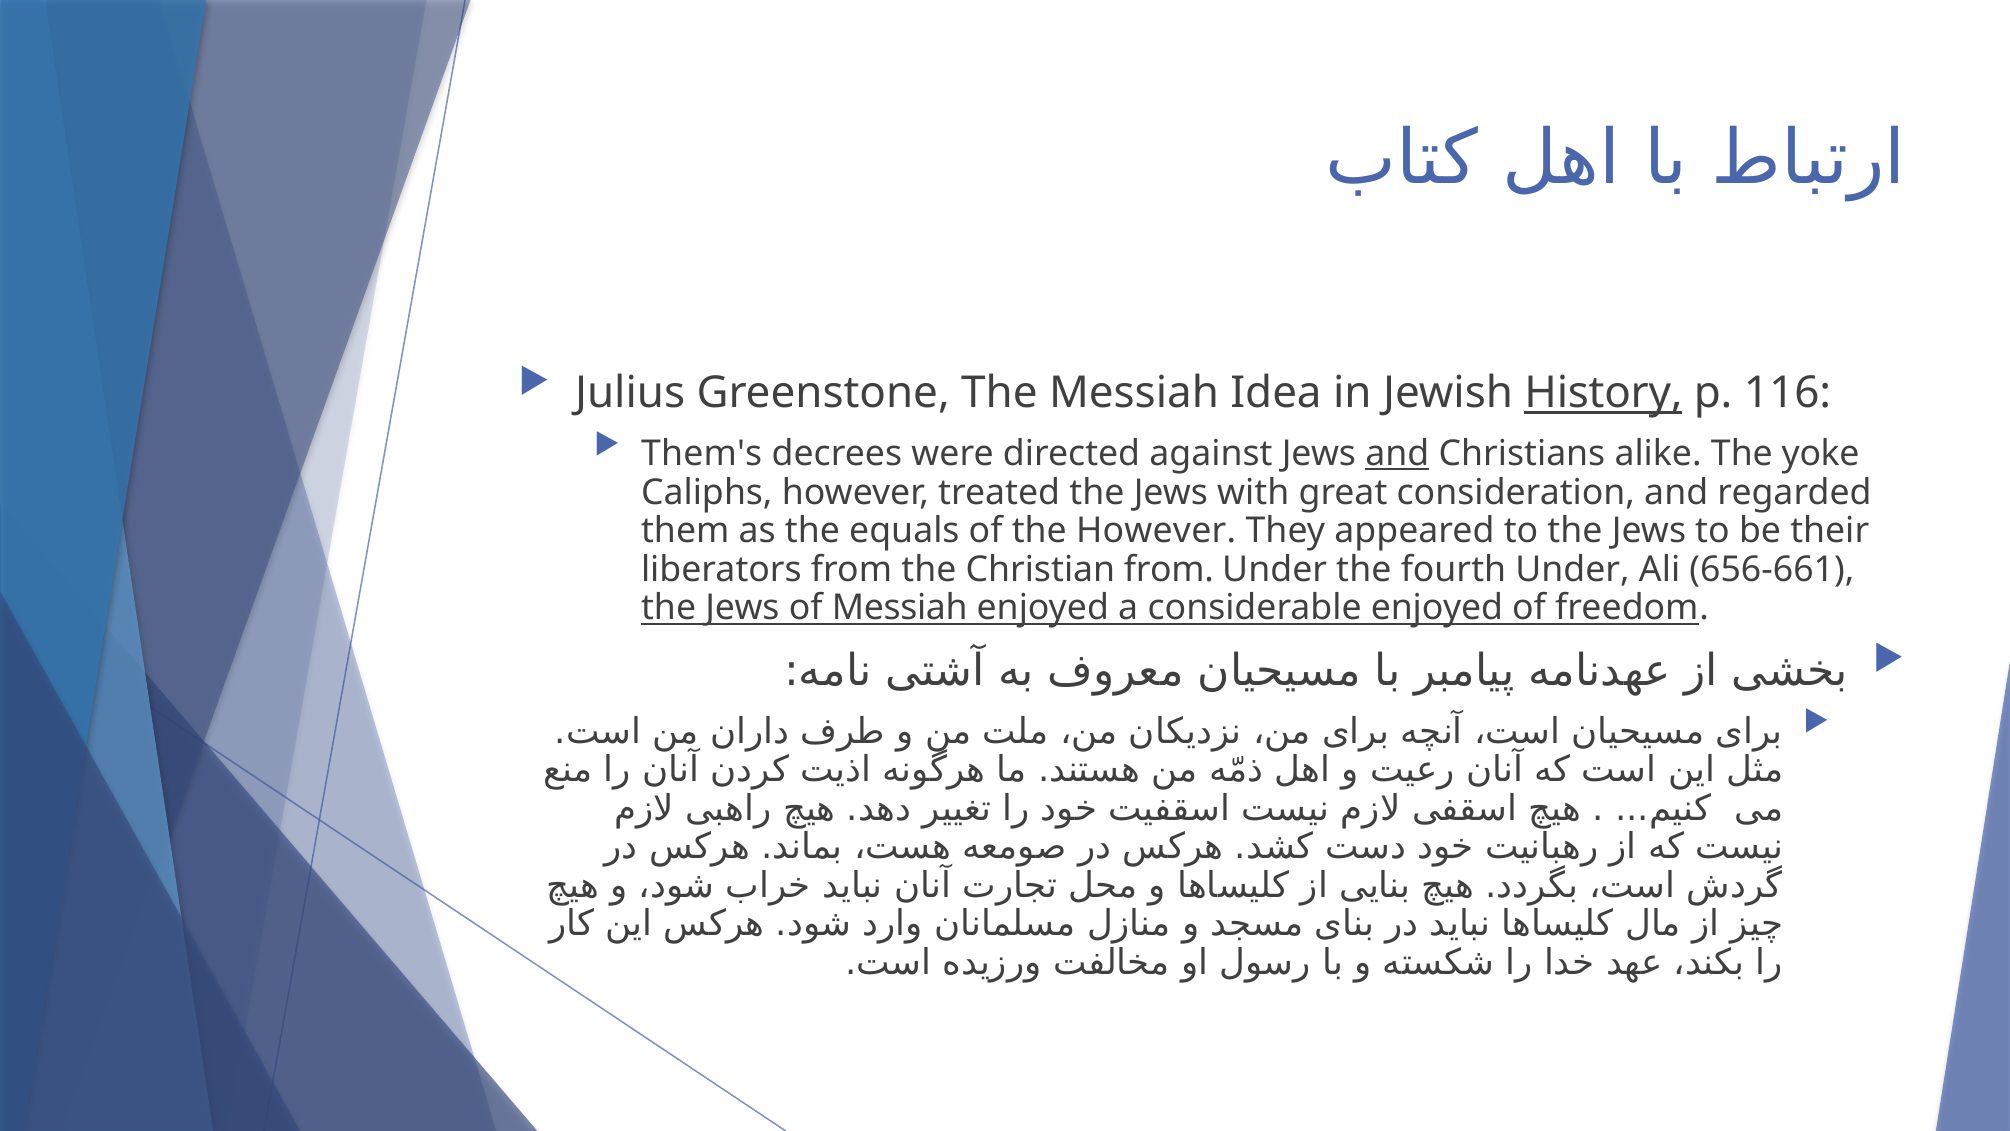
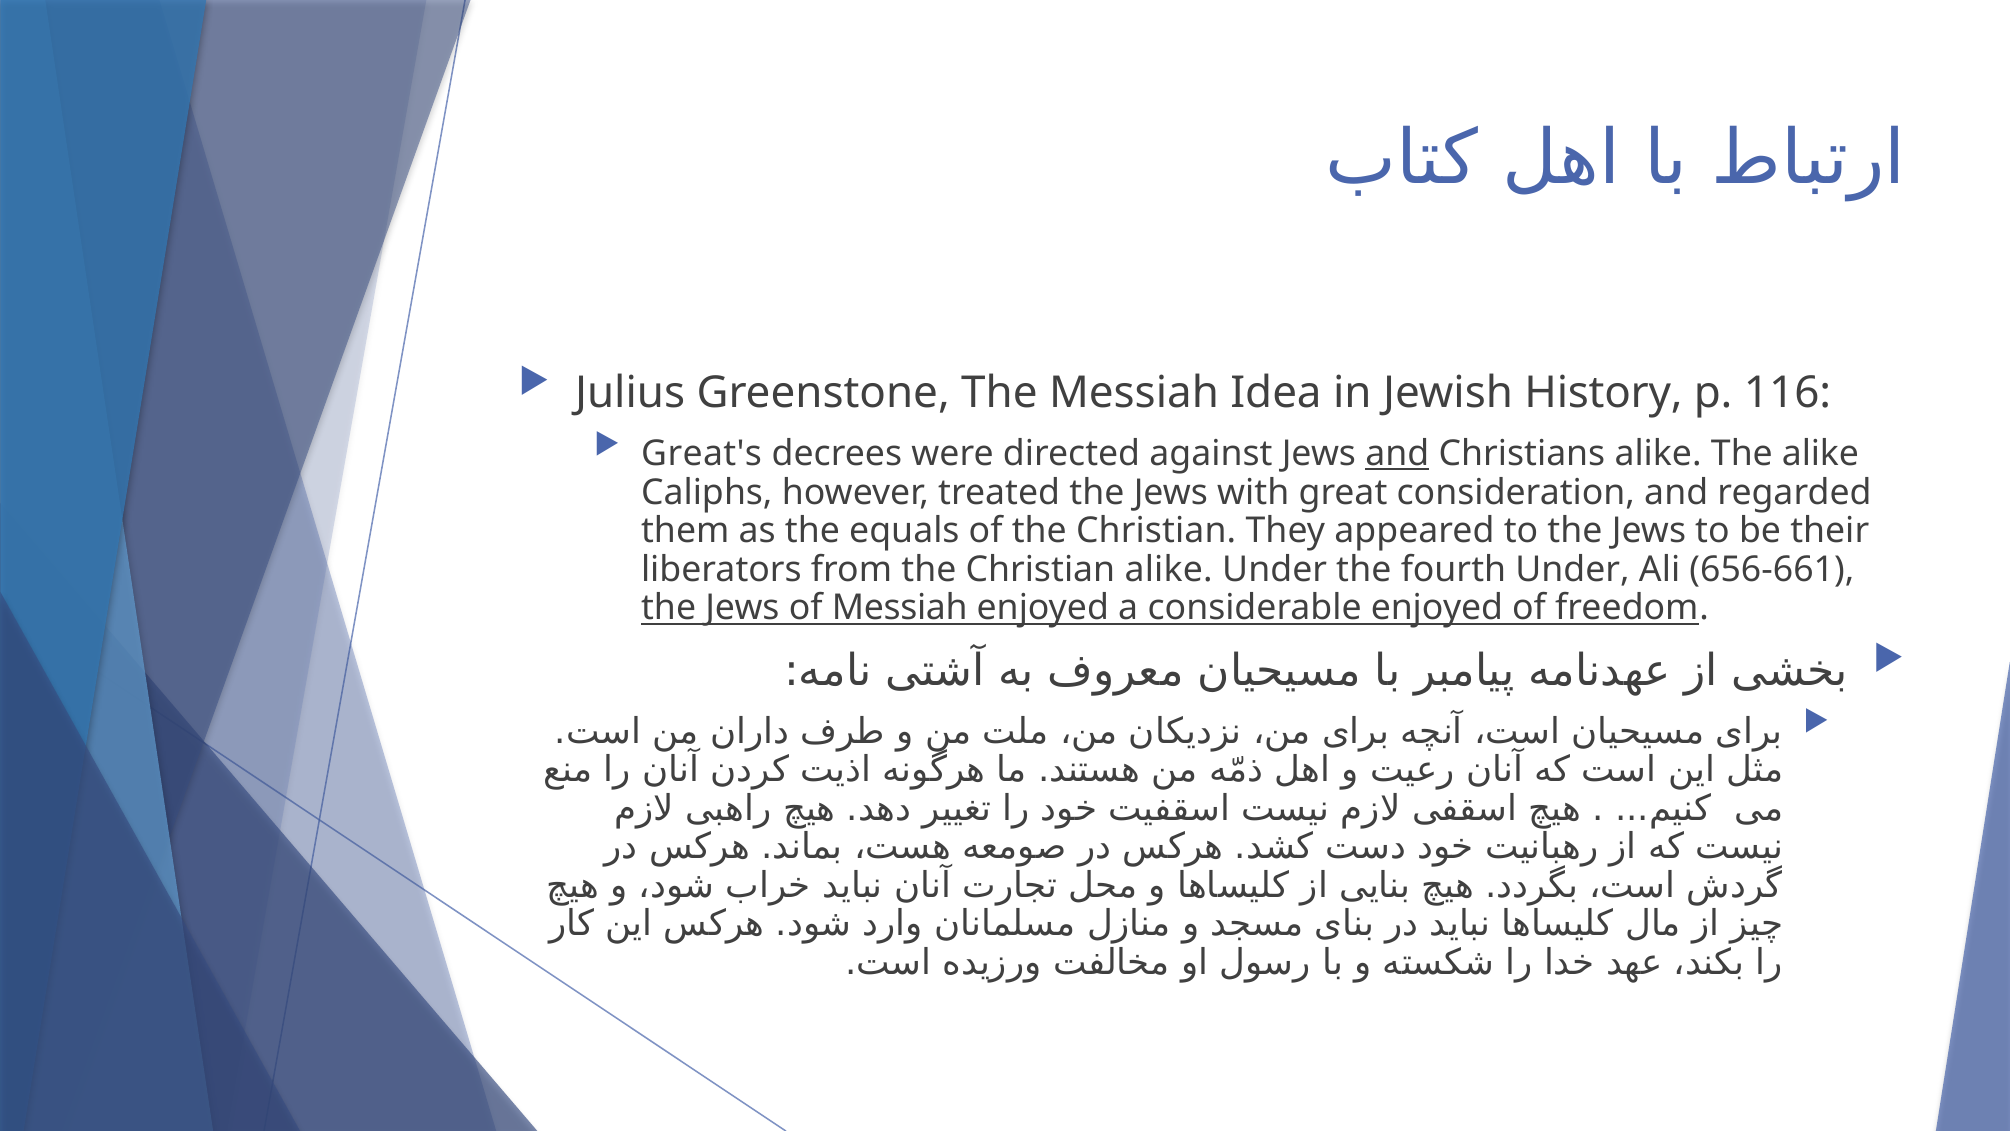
History underline: present -> none
Them's: Them's -> Great's
The yoke: yoke -> alike
of the However: However -> Christian
Christian from: from -> alike
